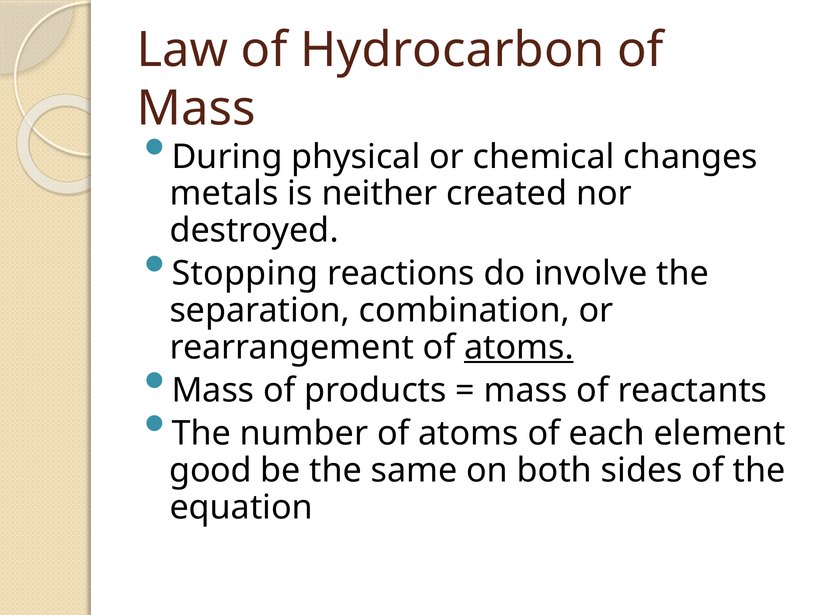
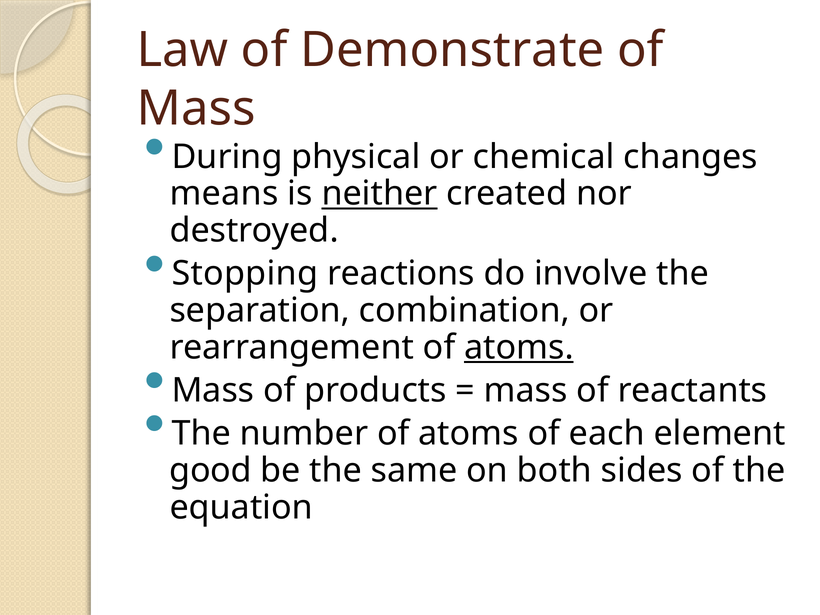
Hydrocarbon: Hydrocarbon -> Demonstrate
metals: metals -> means
neither underline: none -> present
